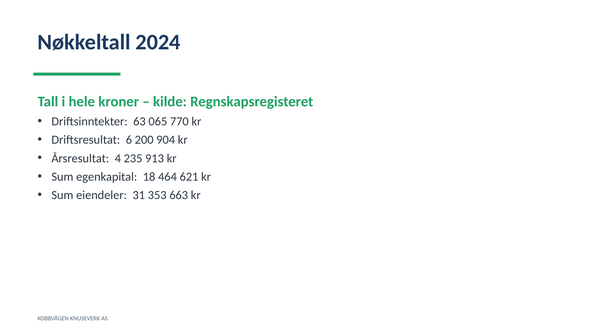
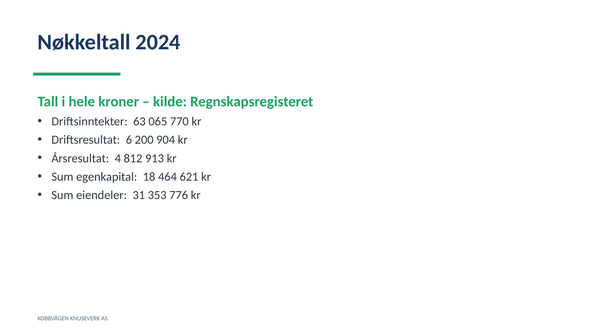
235: 235 -> 812
663: 663 -> 776
